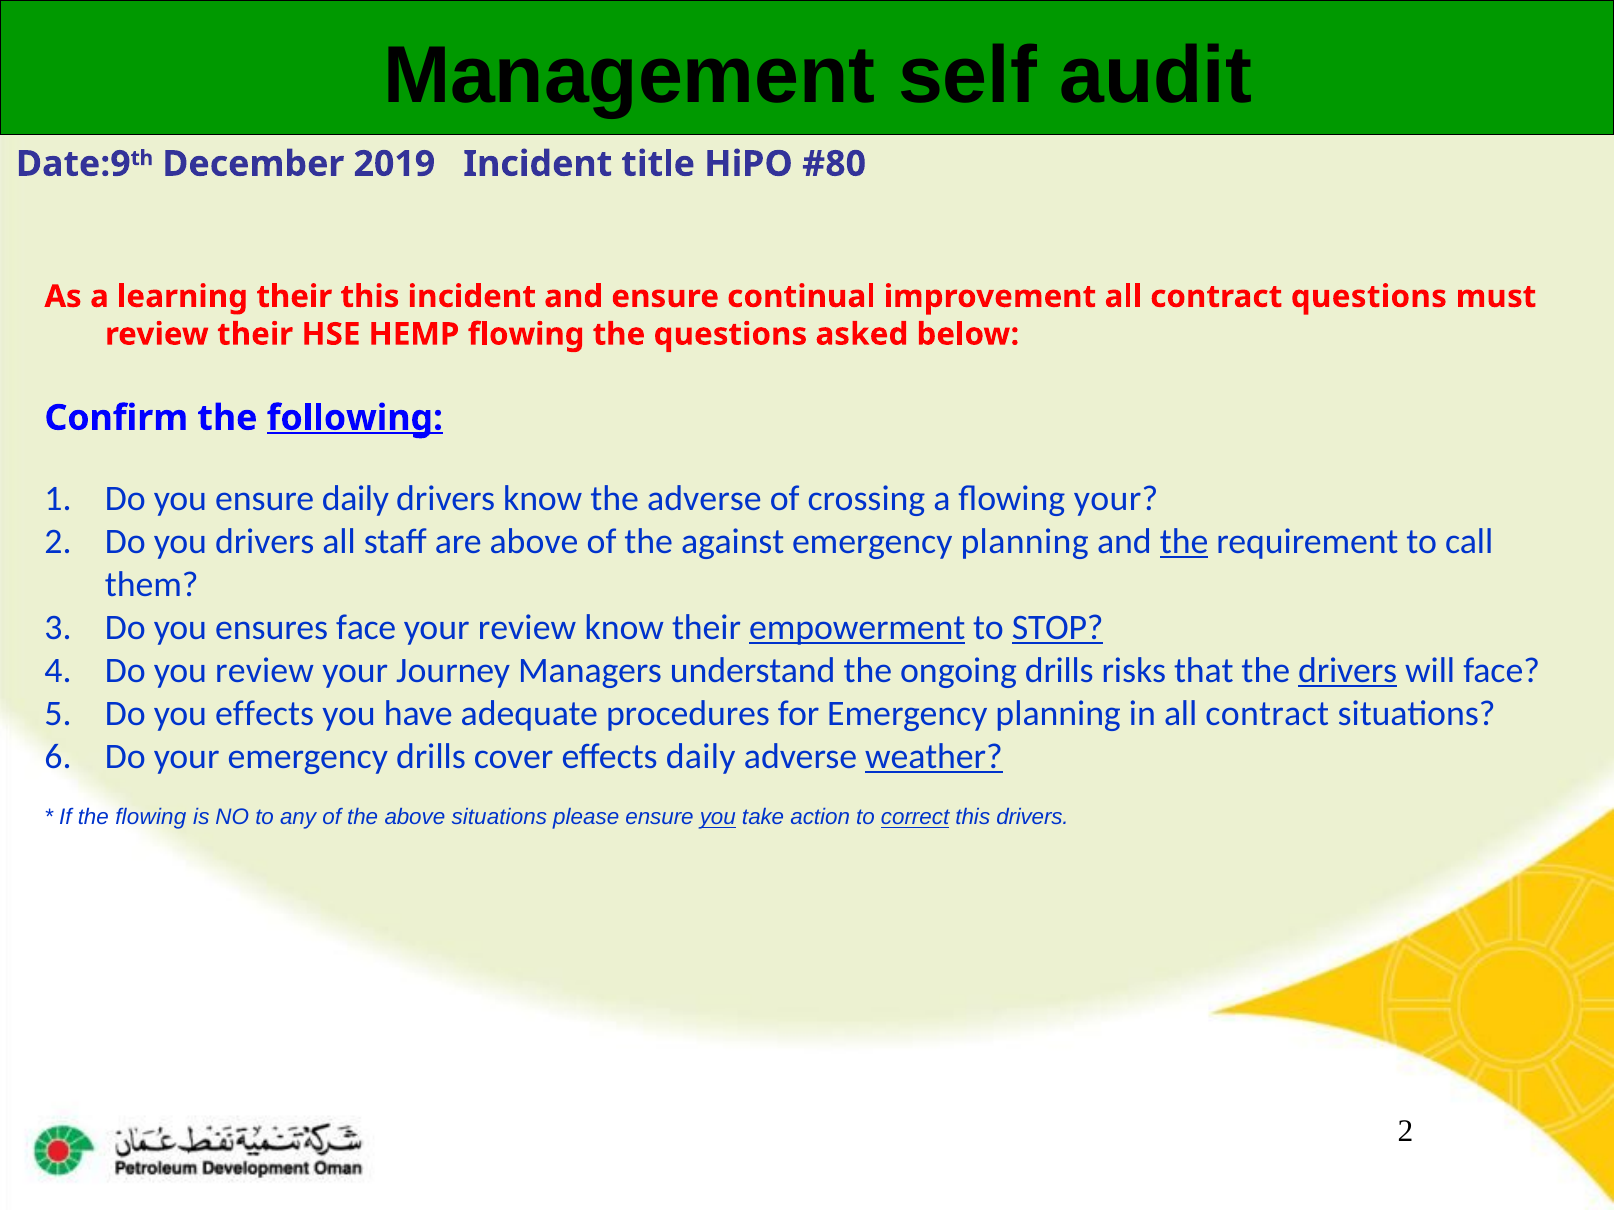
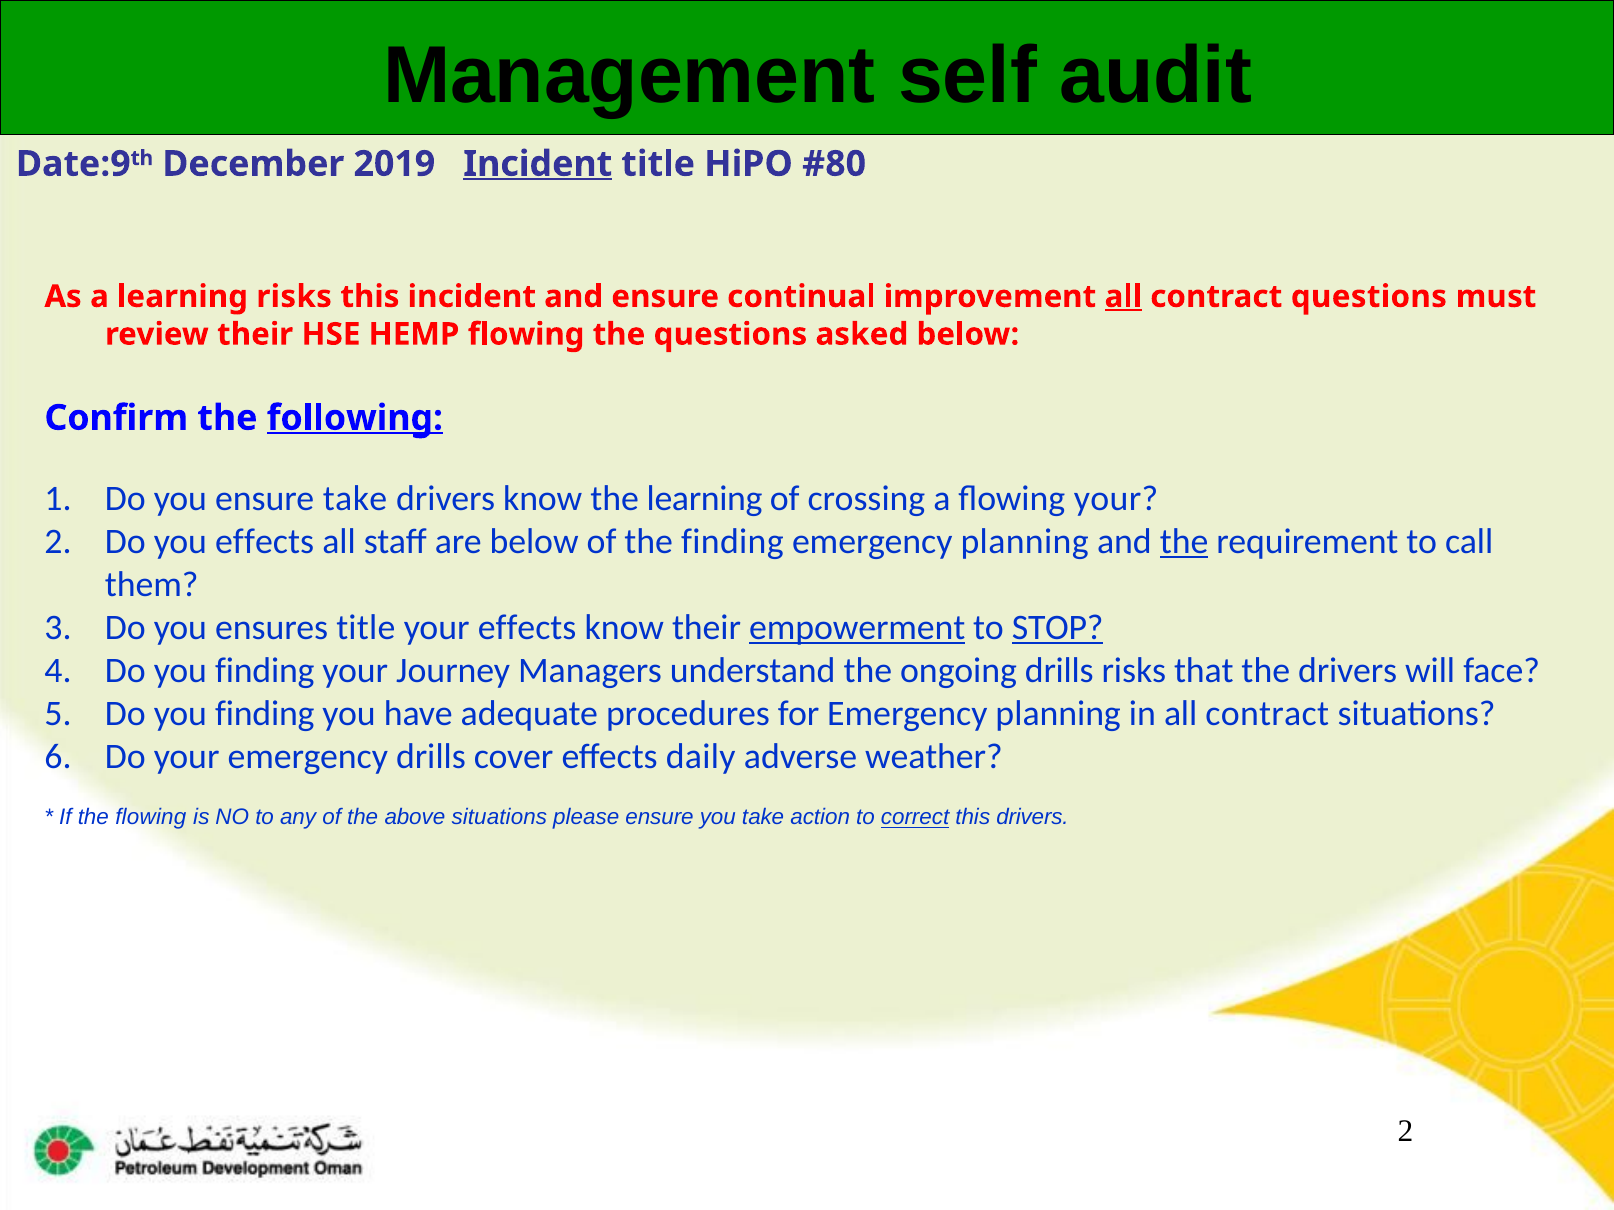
Incident at (538, 164) underline: none -> present
learning their: their -> risks
all at (1123, 297) underline: none -> present
ensure daily: daily -> take
the adverse: adverse -> learning
you drivers: drivers -> effects
are above: above -> below
the against: against -> finding
ensures face: face -> title
your review: review -> effects
review at (265, 671): review -> finding
drivers at (1348, 671) underline: present -> none
effects at (265, 714): effects -> finding
weather underline: present -> none
you at (718, 818) underline: present -> none
